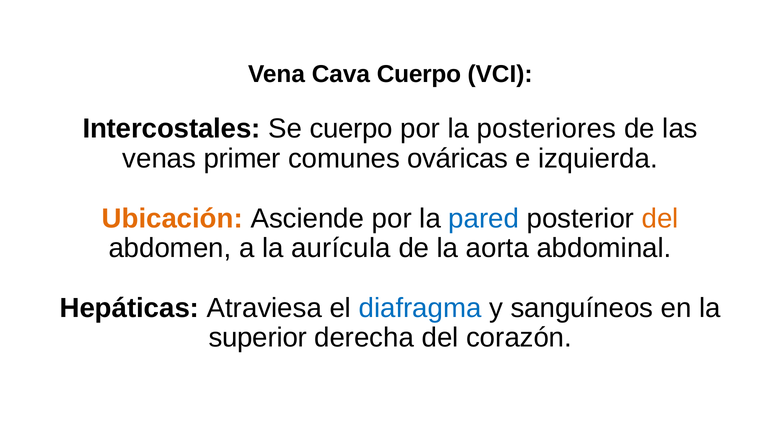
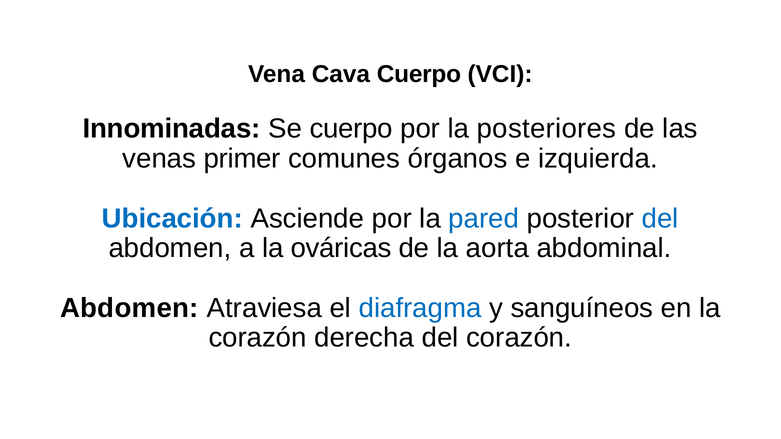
Intercostales: Intercostales -> Innominadas
ováricas: ováricas -> órganos
Ubicación colour: orange -> blue
del at (660, 219) colour: orange -> blue
aurícula: aurícula -> ováricas
Hepáticas at (129, 308): Hepáticas -> Abdomen
superior at (258, 338): superior -> corazón
